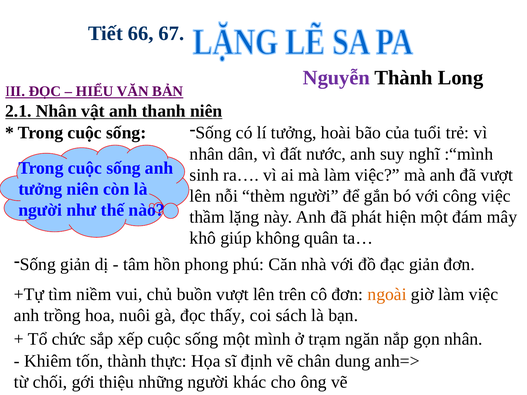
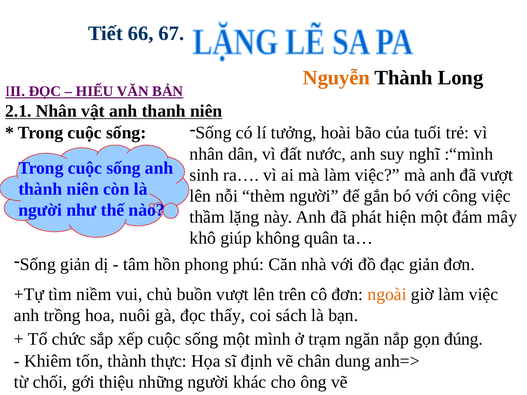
Nguyễn colour: purple -> orange
tưởng at (40, 189): tưởng -> thành
gọn nhân: nhân -> đúng
